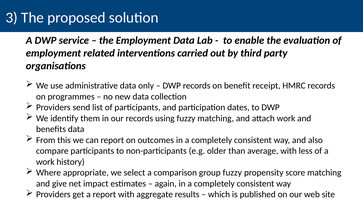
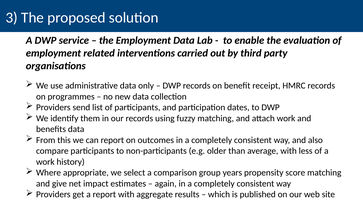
group fuzzy: fuzzy -> years
